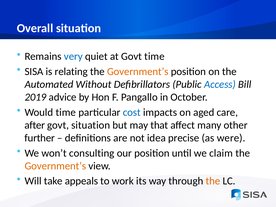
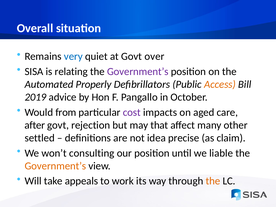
Govt time: time -> over
Government’s at (138, 71) colour: orange -> purple
Without: Without -> Properly
Access colour: blue -> orange
Would time: time -> from
cost colour: blue -> purple
govt situation: situation -> rejection
further: further -> settled
were: were -> claim
claim: claim -> liable
